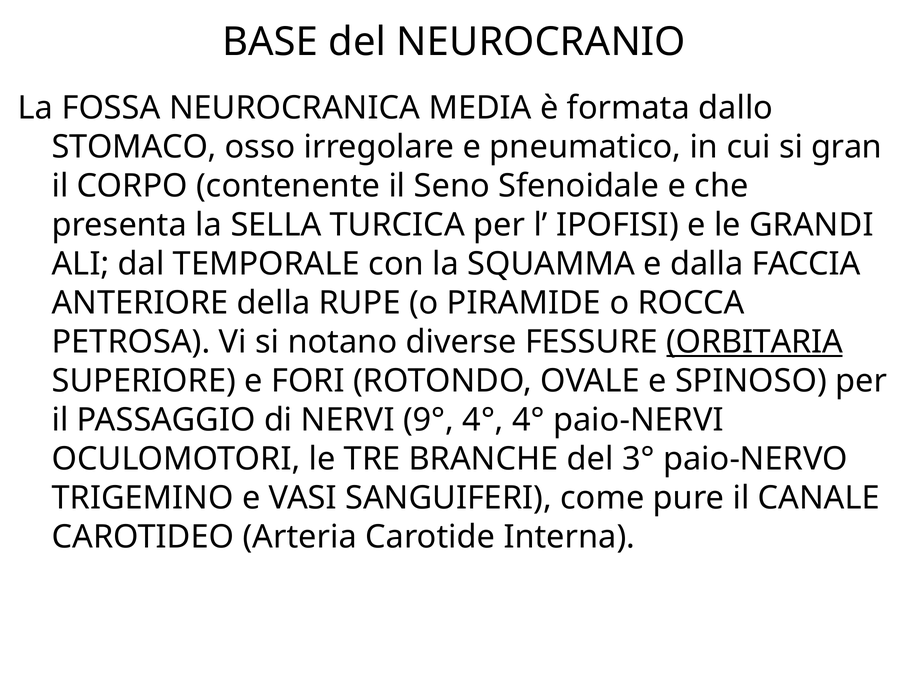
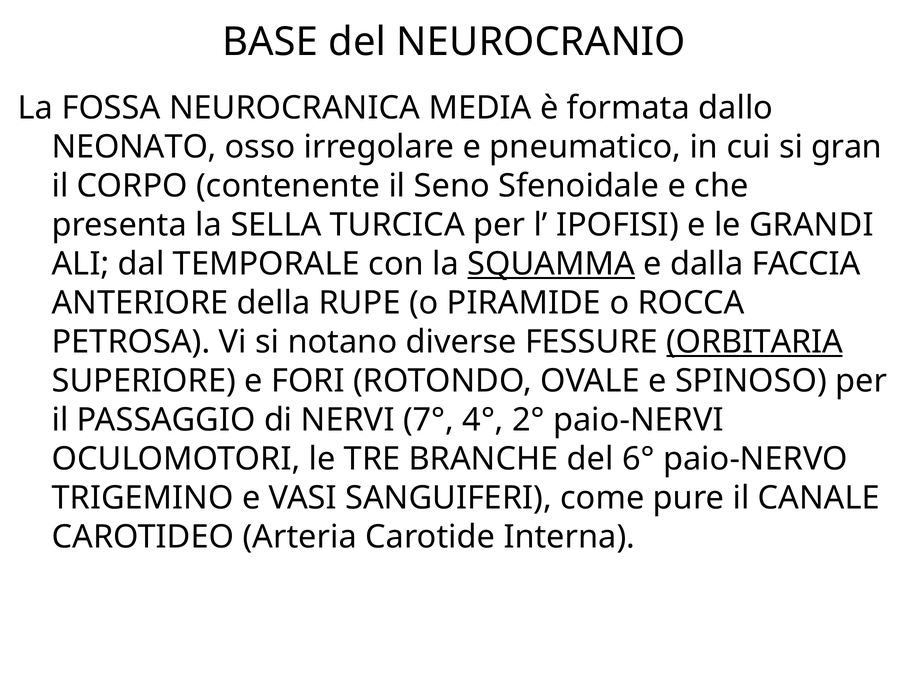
STOMACO: STOMACO -> NEONATO
SQUAMMA underline: none -> present
9°: 9° -> 7°
4° 4°: 4° -> 2°
3°: 3° -> 6°
